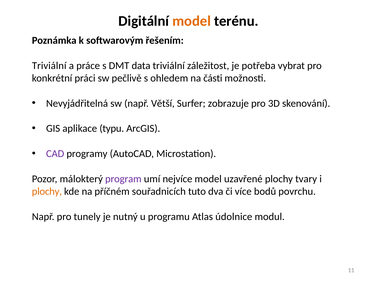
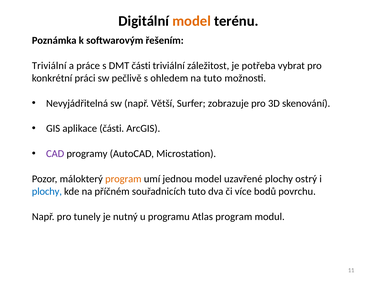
DMT data: data -> části
na části: části -> tuto
aplikace typu: typu -> části
program at (123, 179) colour: purple -> orange
nejvíce: nejvíce -> jednou
tvary: tvary -> ostrý
plochy at (47, 191) colour: orange -> blue
Atlas údolnice: údolnice -> program
